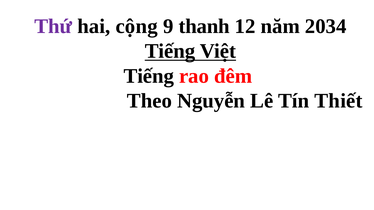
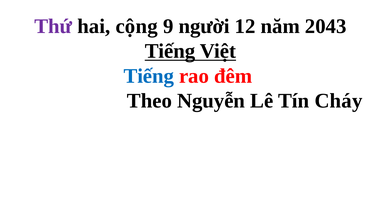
thanh: thanh -> người
2034: 2034 -> 2043
Tiếng at (149, 76) colour: black -> blue
Thiết: Thiết -> Cháy
